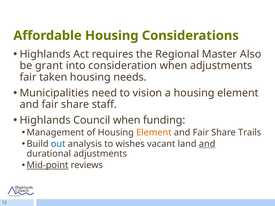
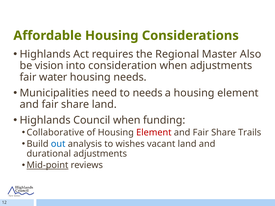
grant: grant -> vision
taken: taken -> water
to vision: vision -> needs
share staff: staff -> land
Management: Management -> Collaborative
Element at (154, 133) colour: orange -> red
and at (207, 144) underline: present -> none
